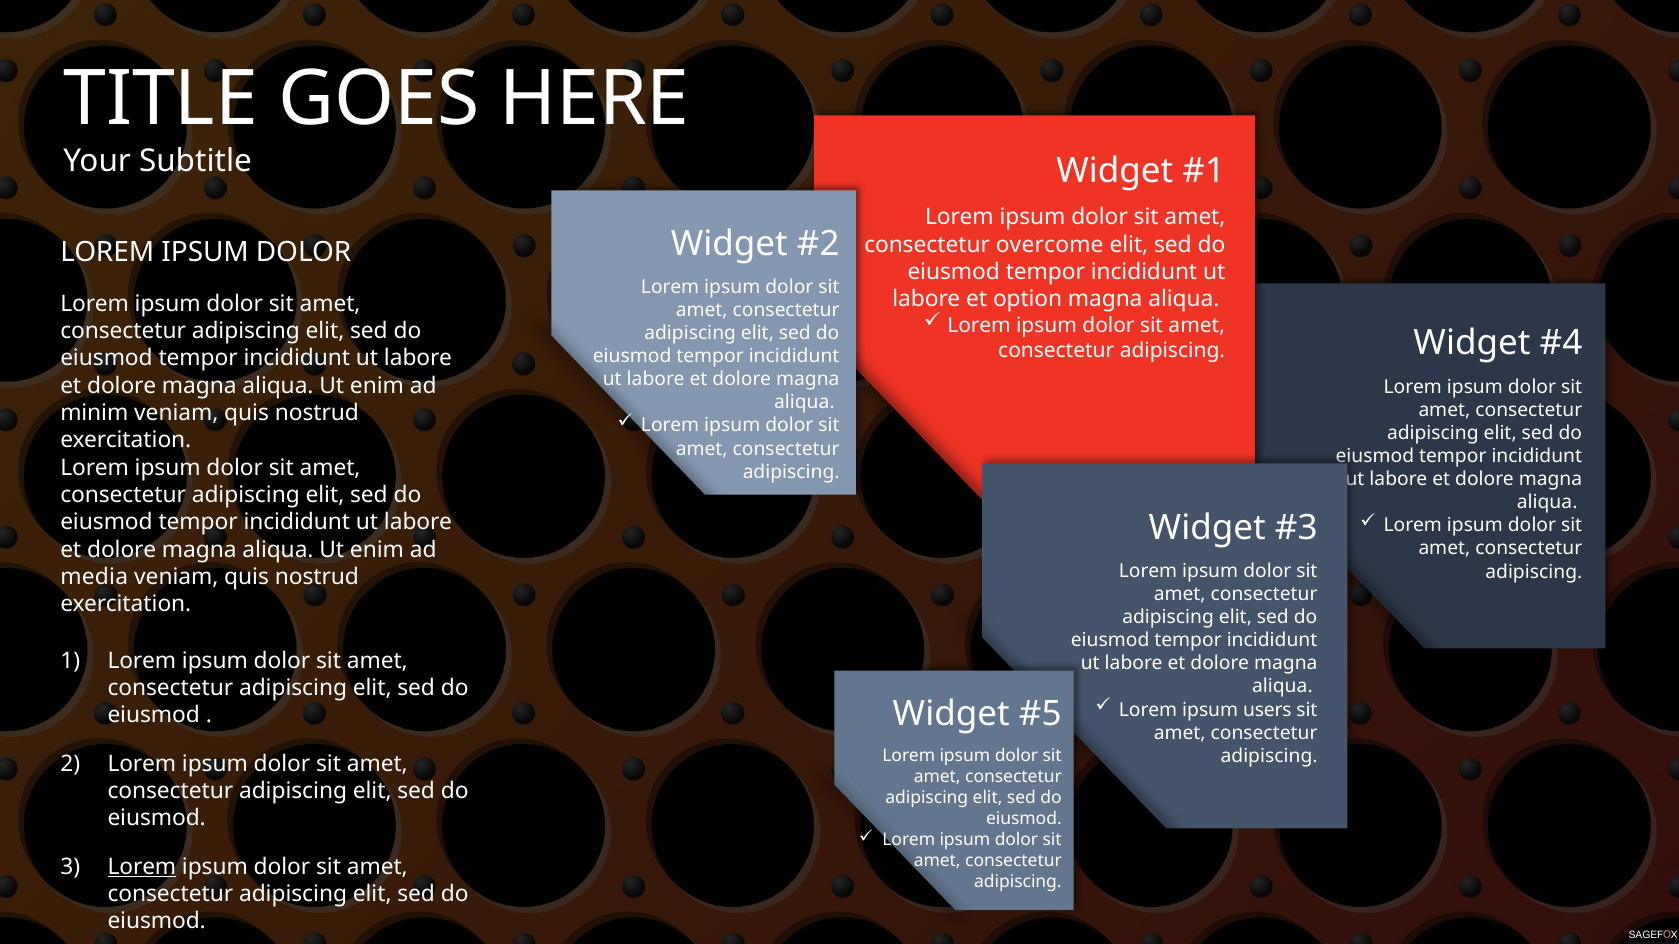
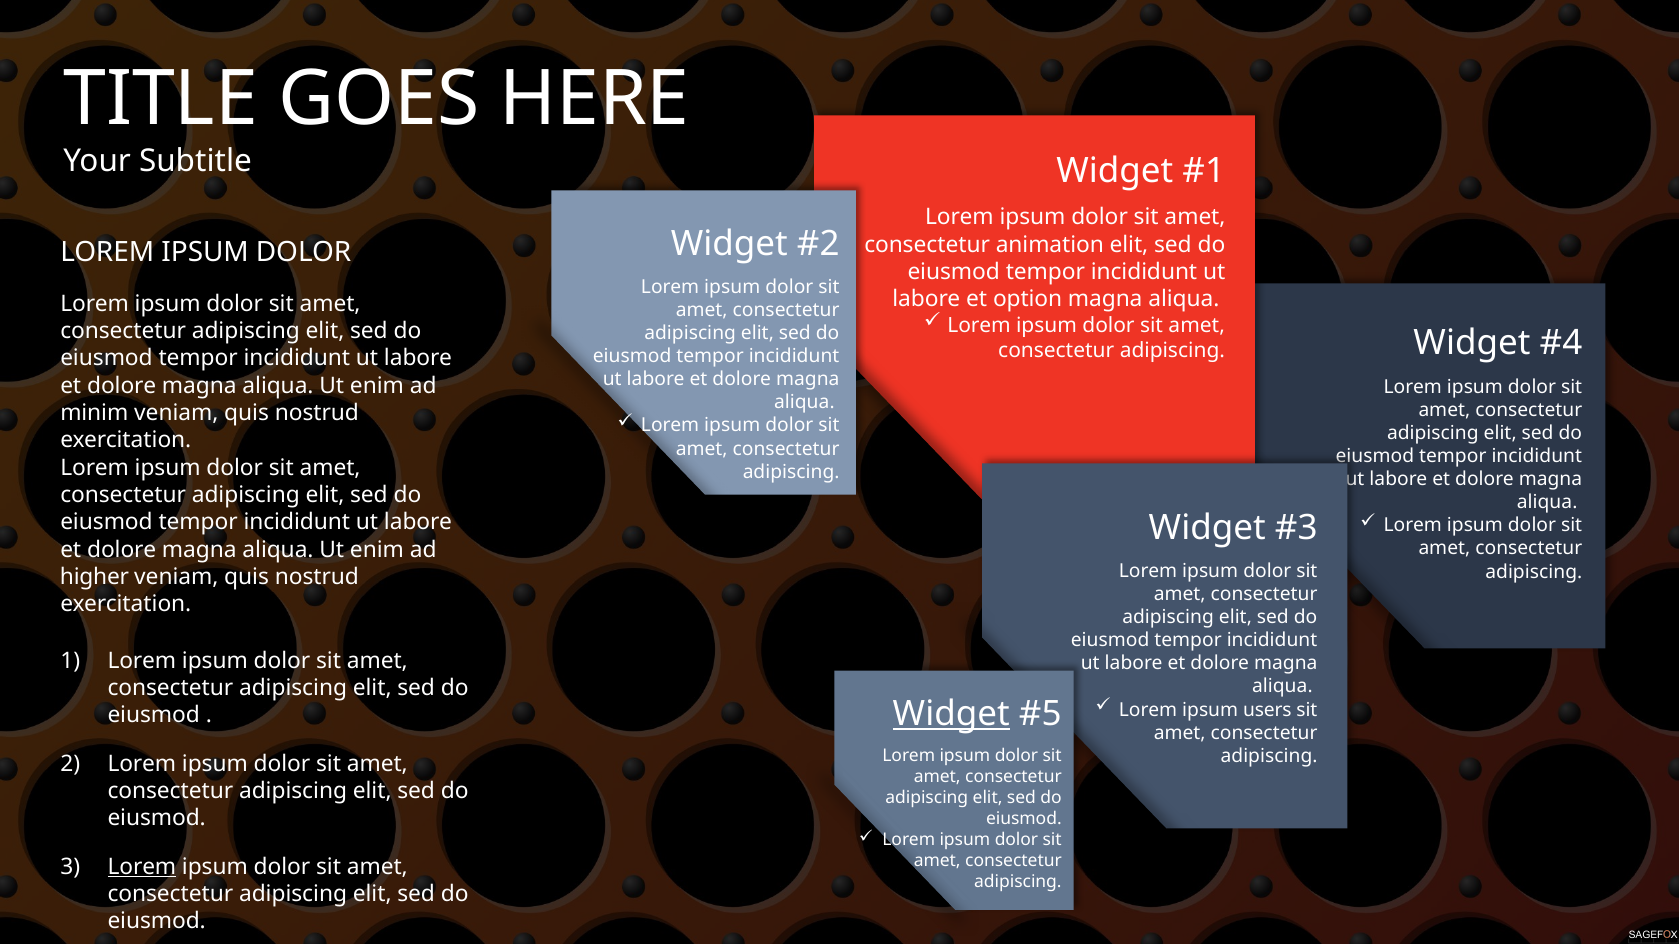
overcome: overcome -> animation
media: media -> higher
Widget at (951, 714) underline: none -> present
